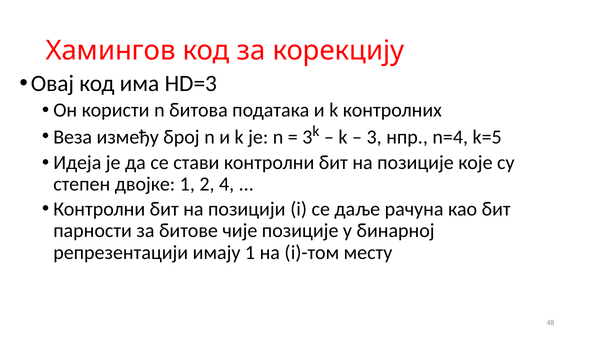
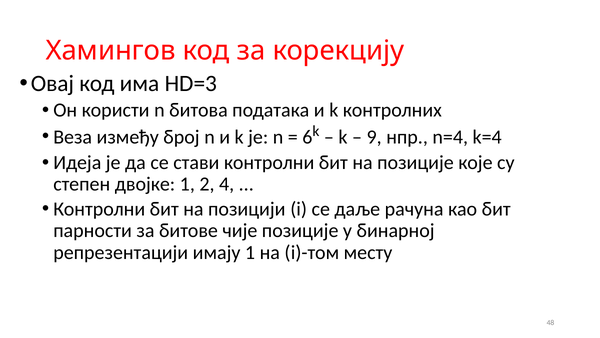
3 at (307, 137): 3 -> 6
3 at (374, 137): 3 -> 9
k=5: k=5 -> k=4
